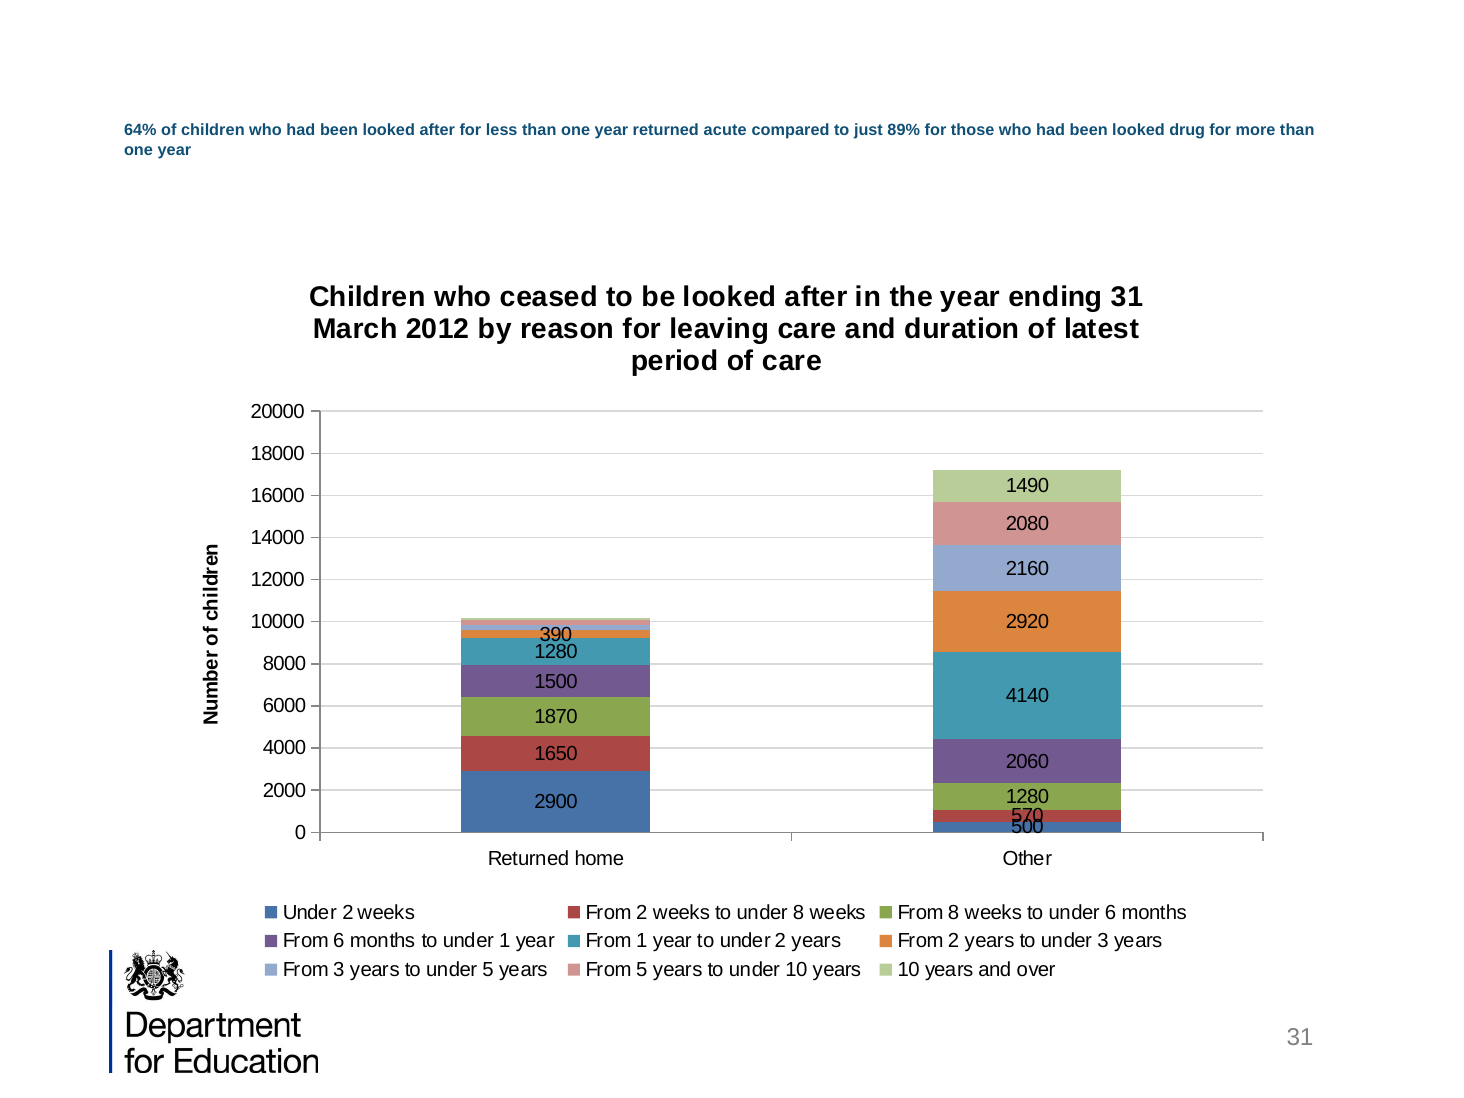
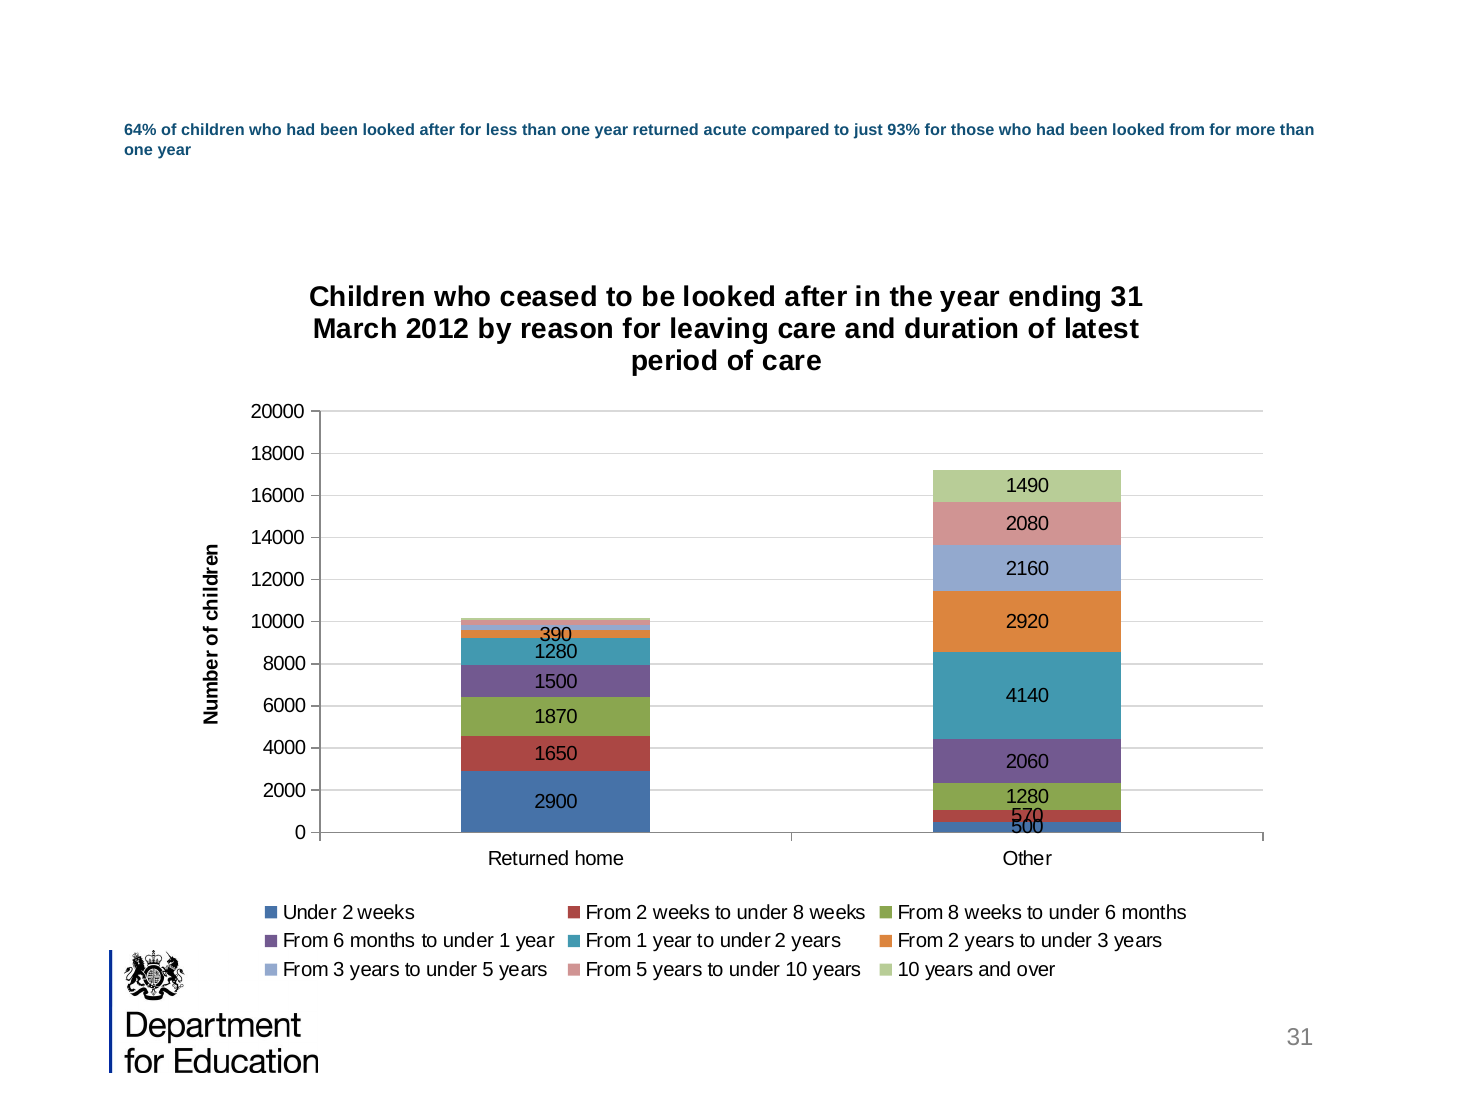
89%: 89% -> 93%
looked drug: drug -> from
